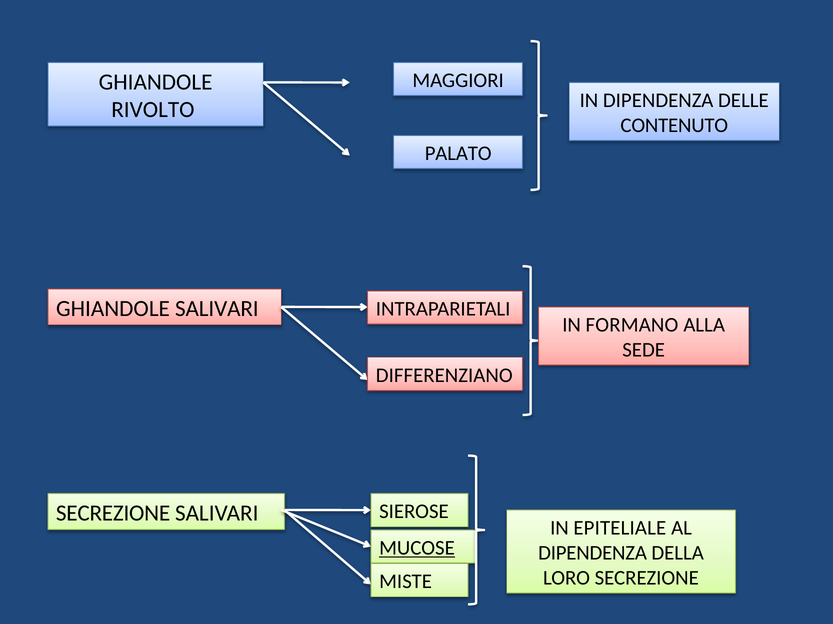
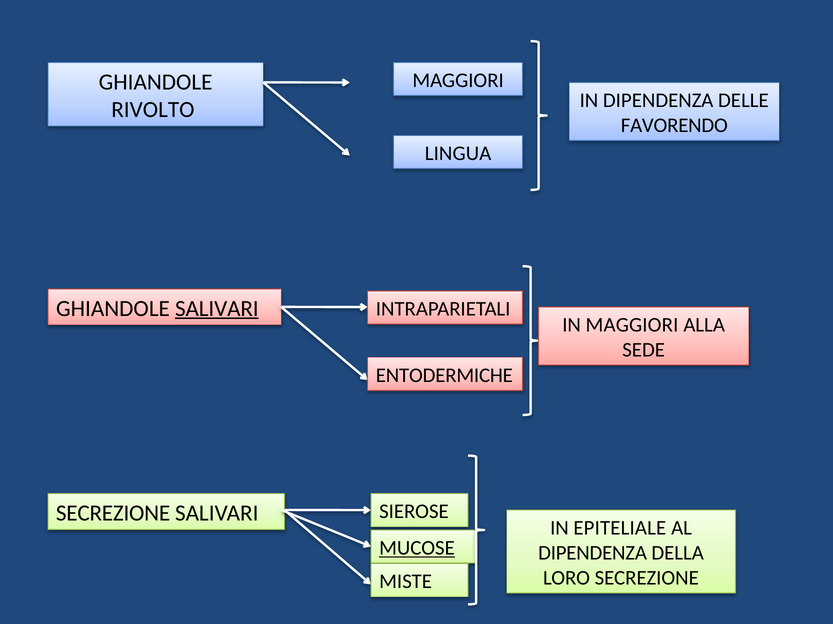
CONTENUTO: CONTENUTO -> FAVORENDO
PALATO: PALATO -> LINGUA
SALIVARI at (217, 309) underline: none -> present
IN FORMANO: FORMANO -> MAGGIORI
DIFFERENZIANO: DIFFERENZIANO -> ENTODERMICHE
